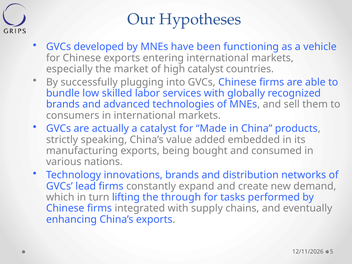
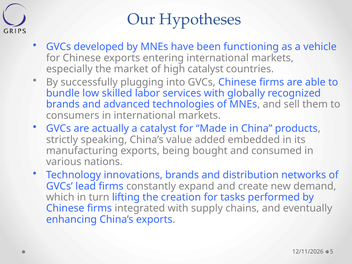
through: through -> creation
